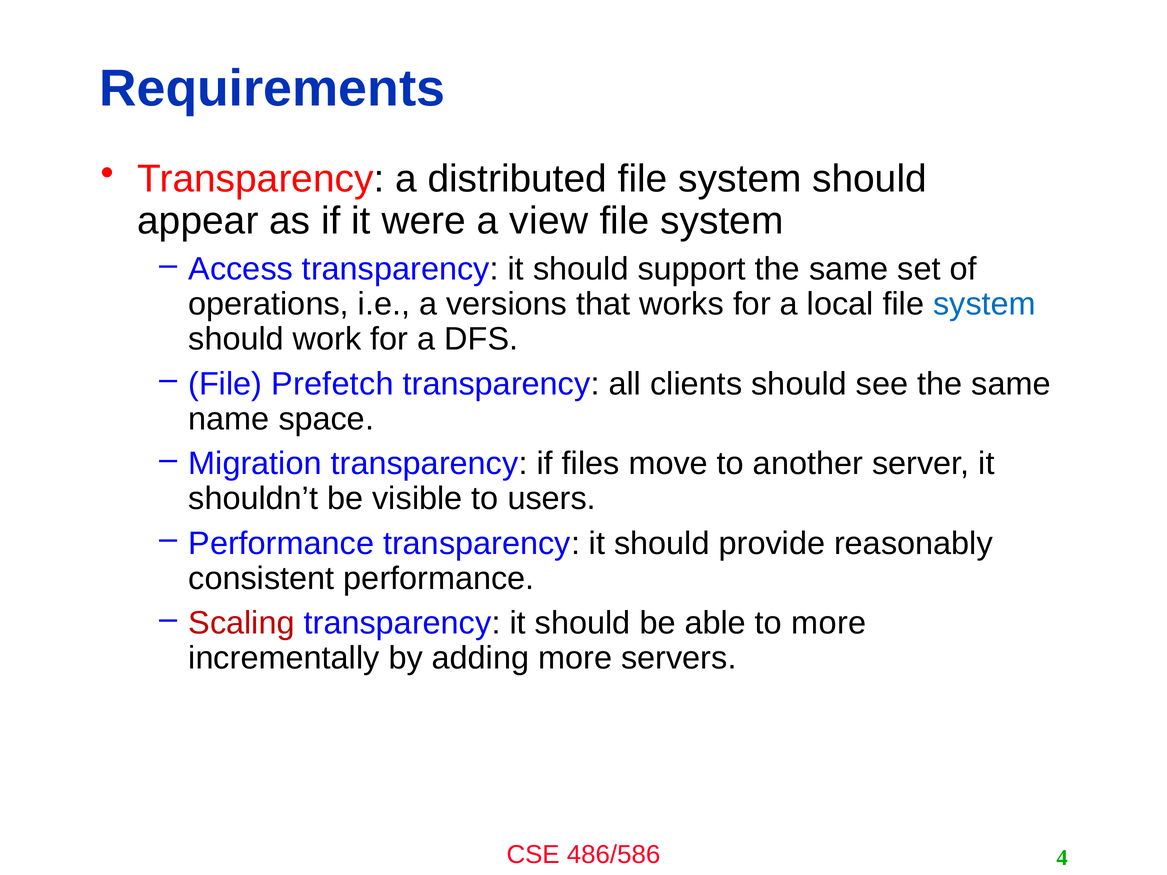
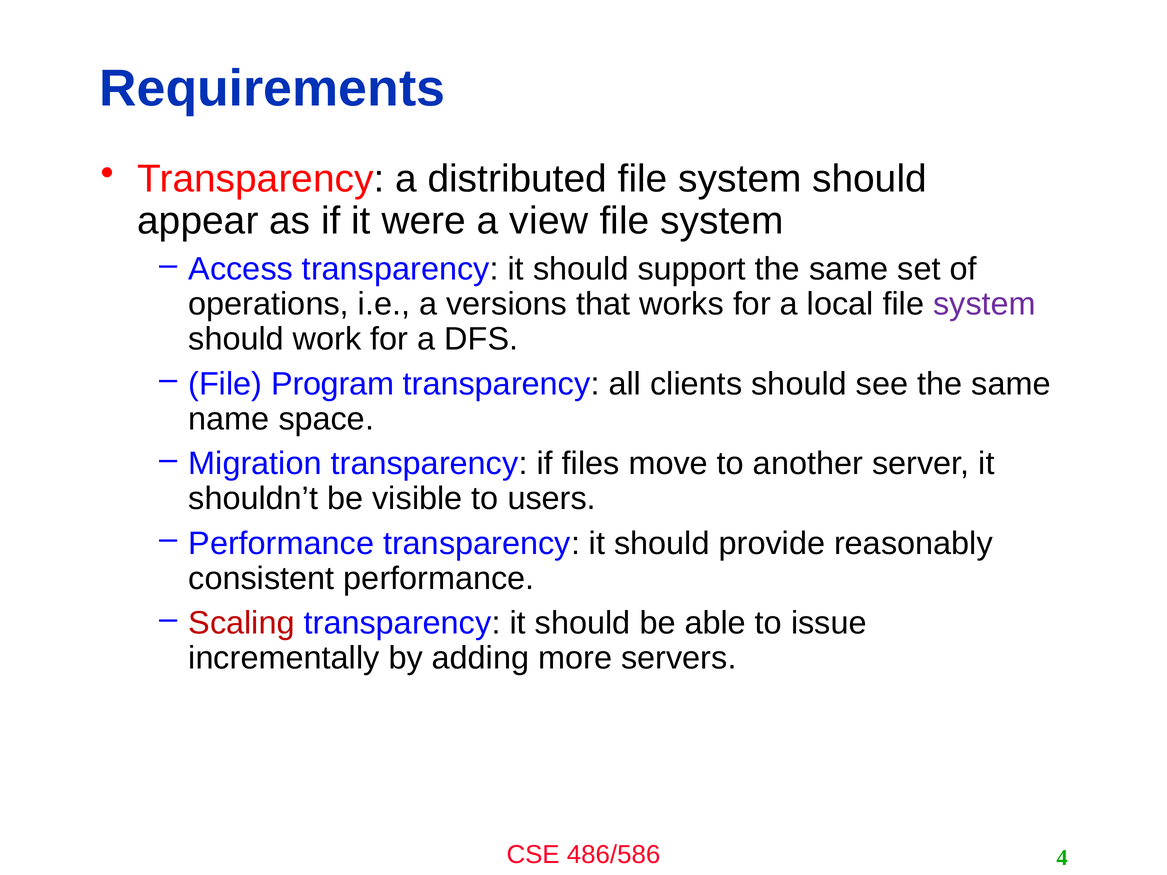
system at (984, 304) colour: blue -> purple
Prefetch: Prefetch -> Program
to more: more -> issue
